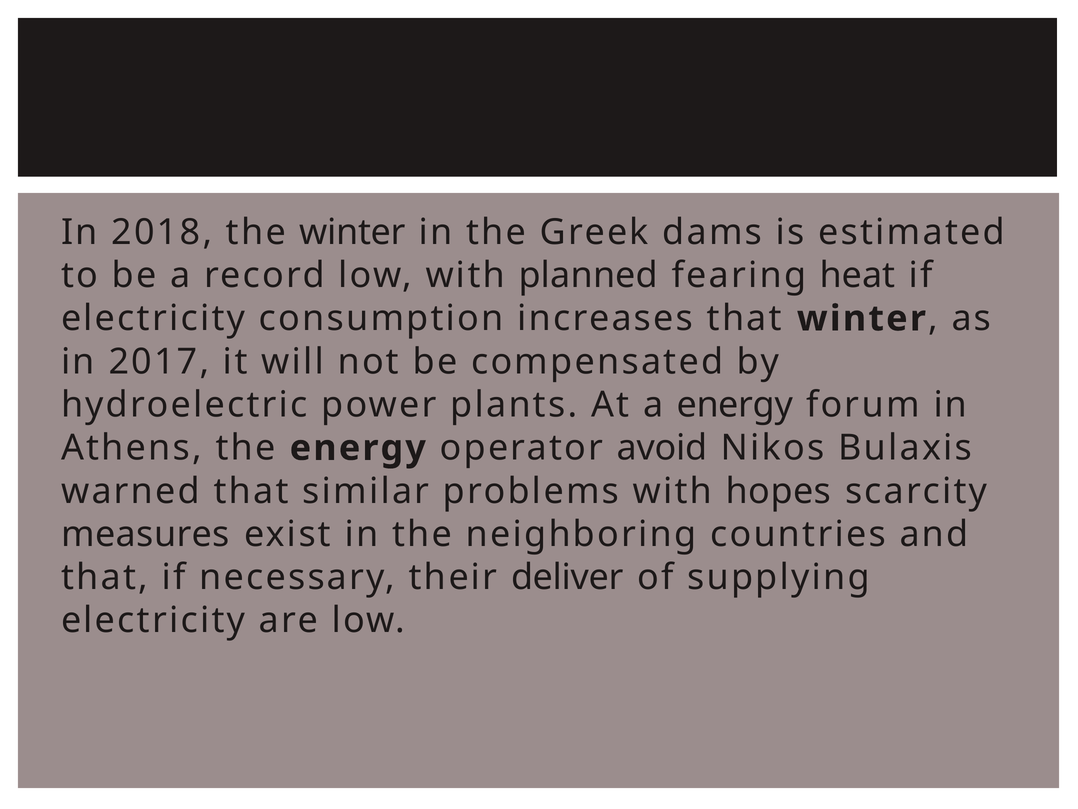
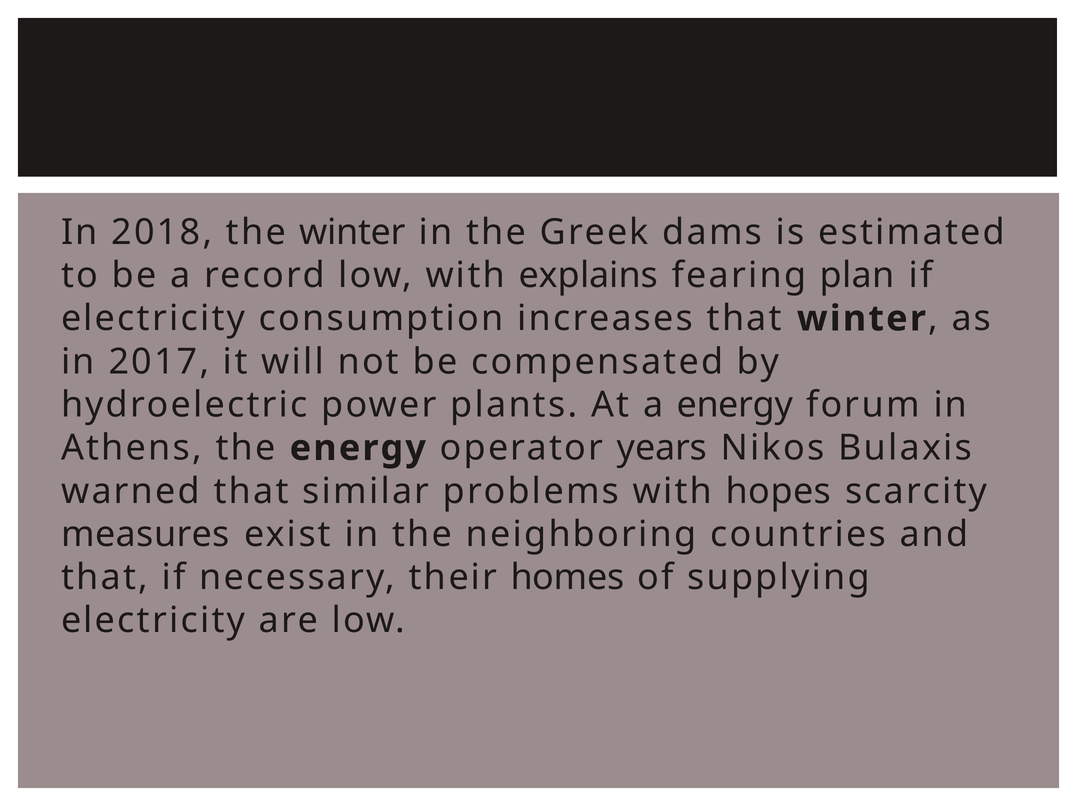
planned: planned -> explains
heat: heat -> plan
avoid: avoid -> years
deliver: deliver -> homes
